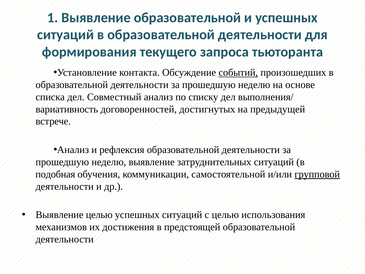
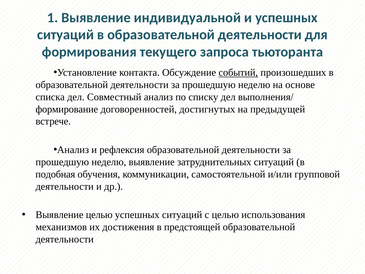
Выявление образовательной: образовательной -> индивидуальной
вариативность: вариативность -> формирование
групповой underline: present -> none
